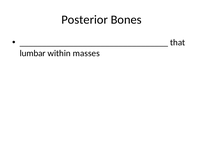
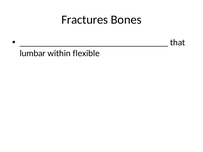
Posterior: Posterior -> Fractures
masses: masses -> flexible
